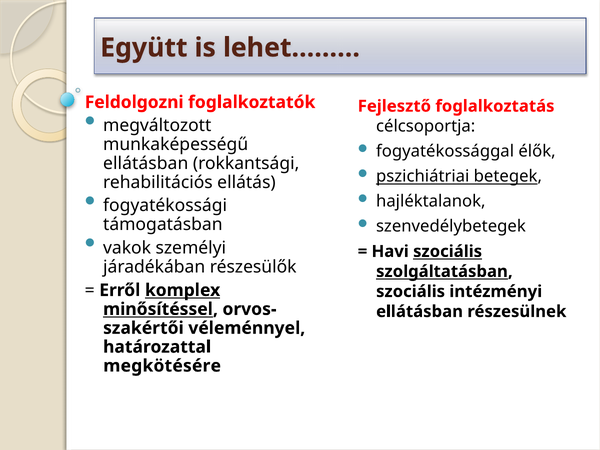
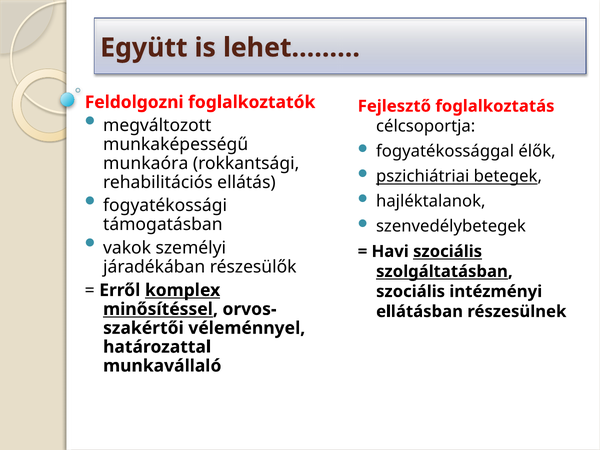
ellátásban at (146, 163): ellátásban -> munkaóra
megkötésére: megkötésére -> munkavállaló
